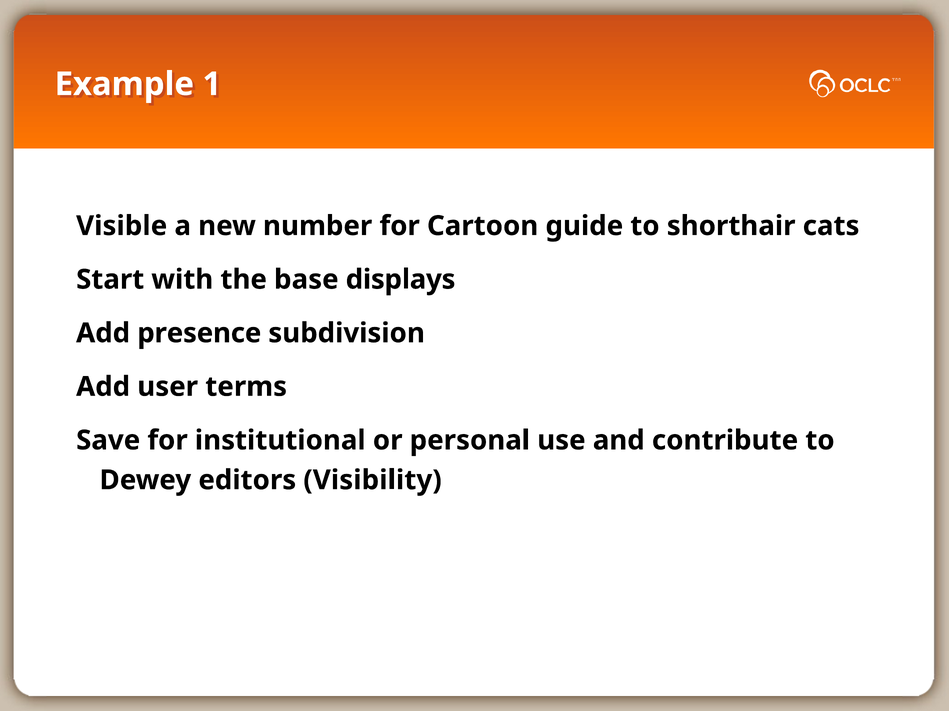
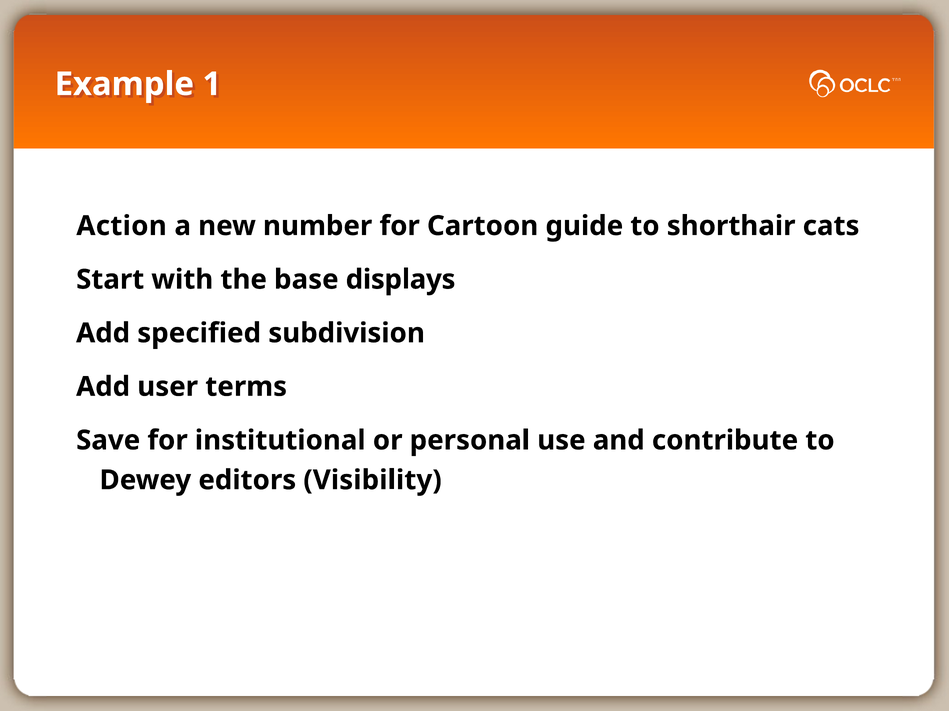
Visible: Visible -> Action
presence: presence -> specified
